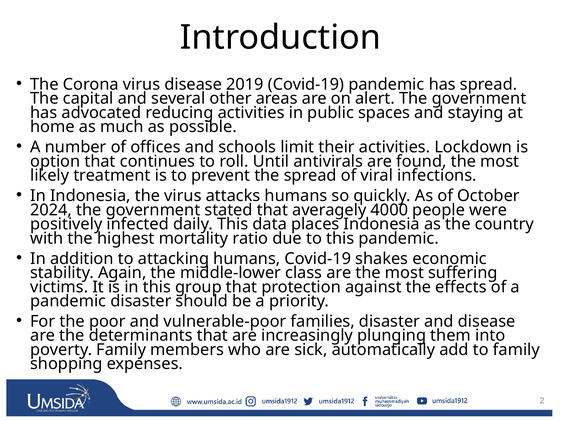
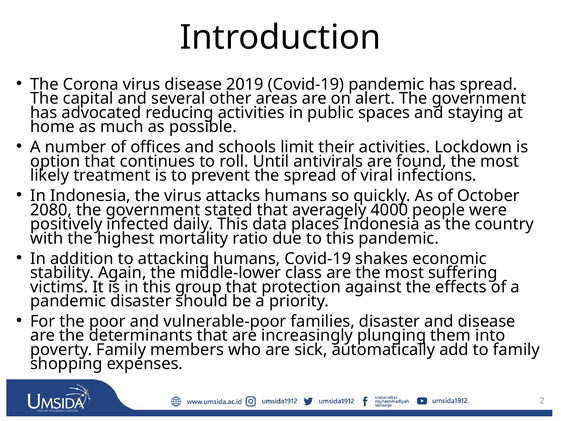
2024: 2024 -> 2080
